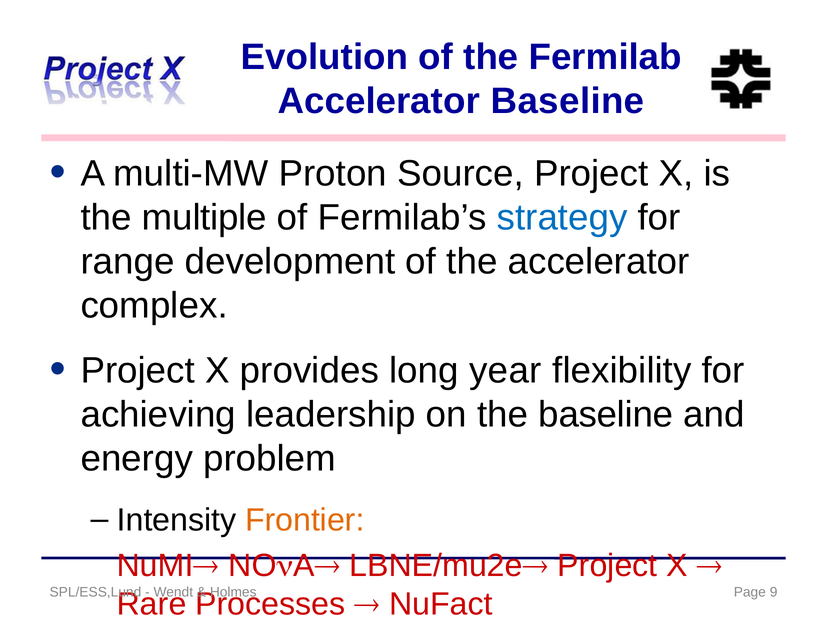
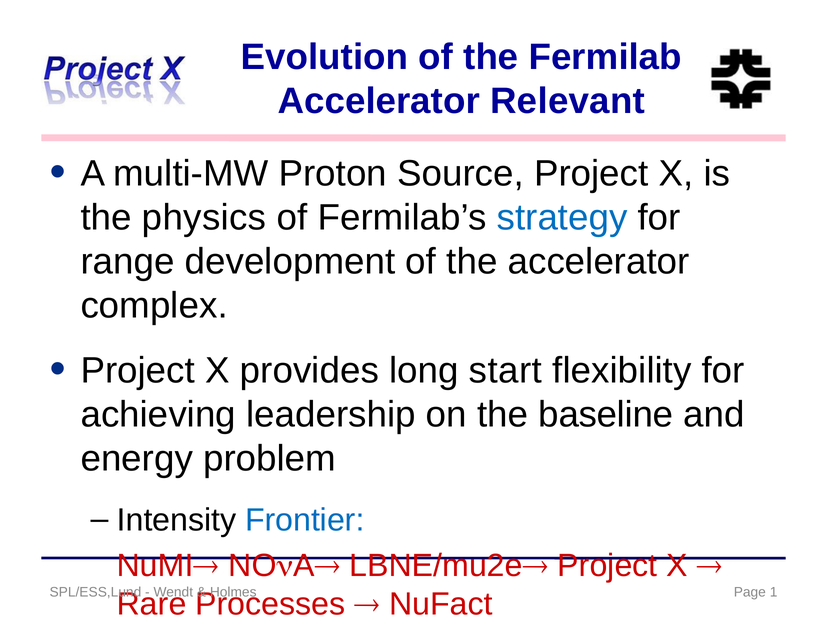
Accelerator Baseline: Baseline -> Relevant
the multiple: multiple -> physics
year: year -> start
Frontier at (305, 521) colour: orange -> blue
9: 9 -> 1
